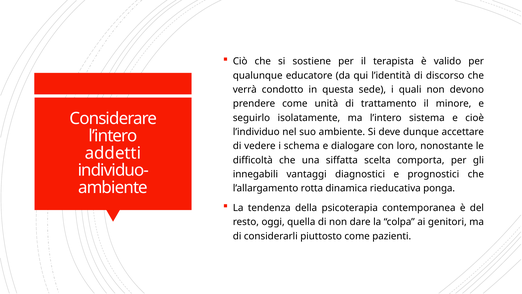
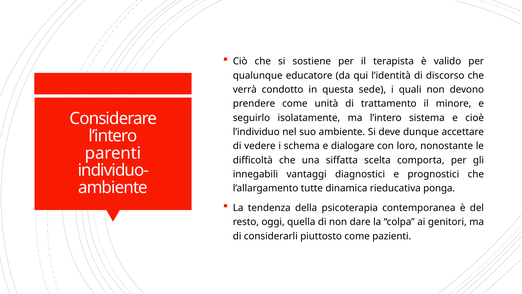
addetti: addetti -> parenti
rotta: rotta -> tutte
